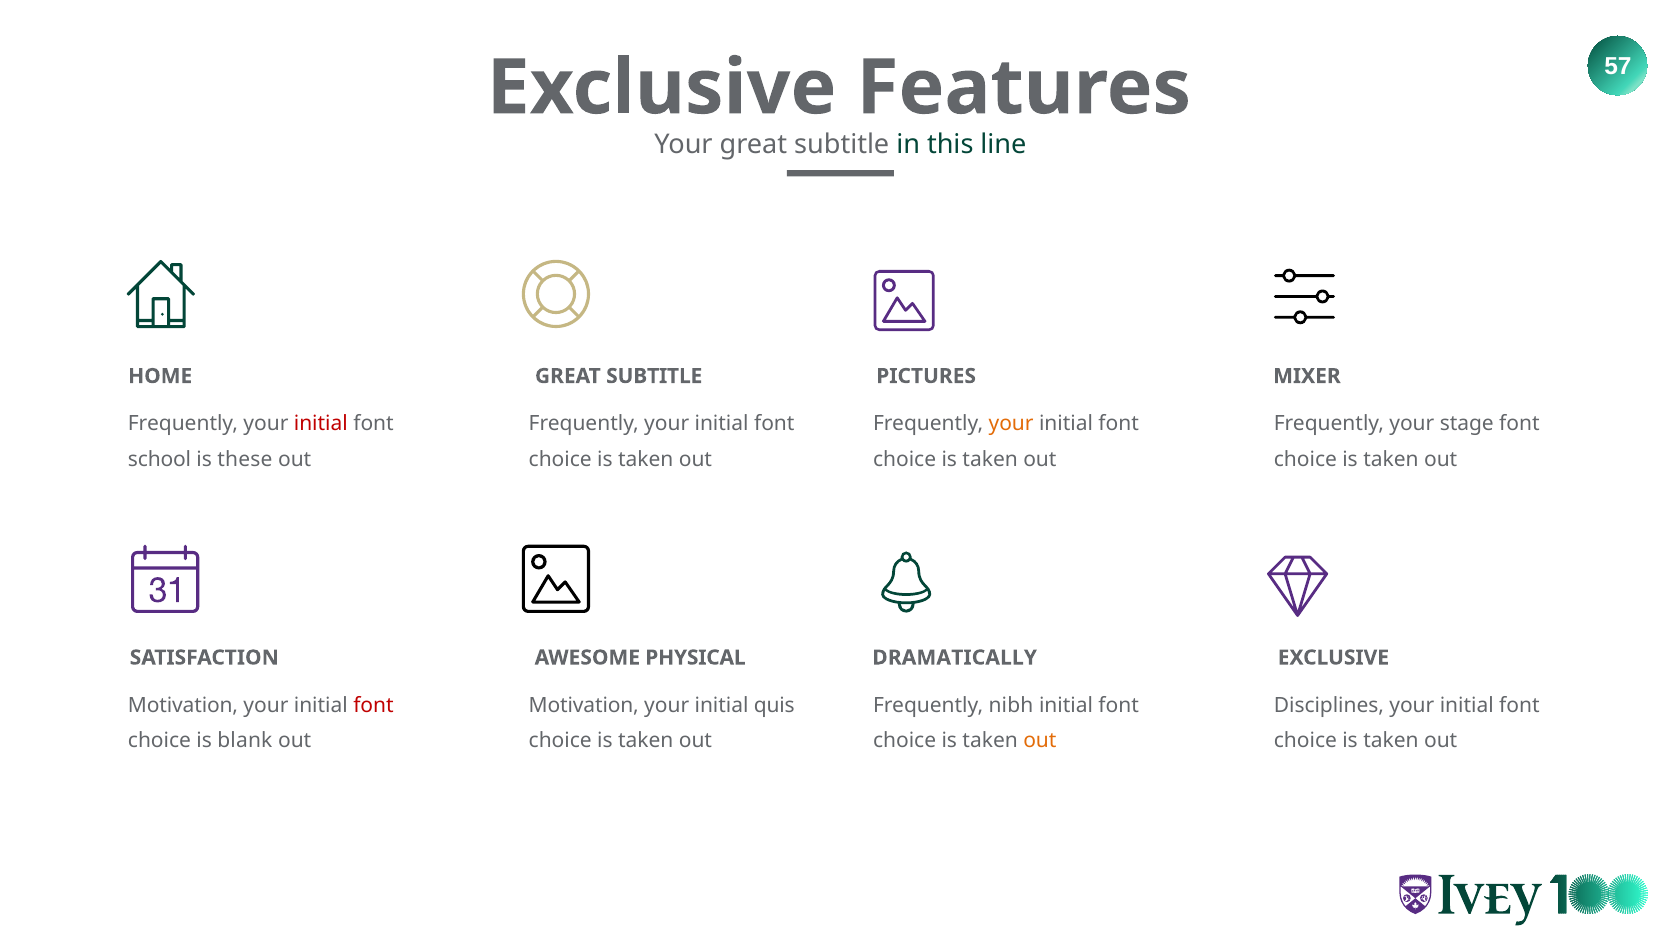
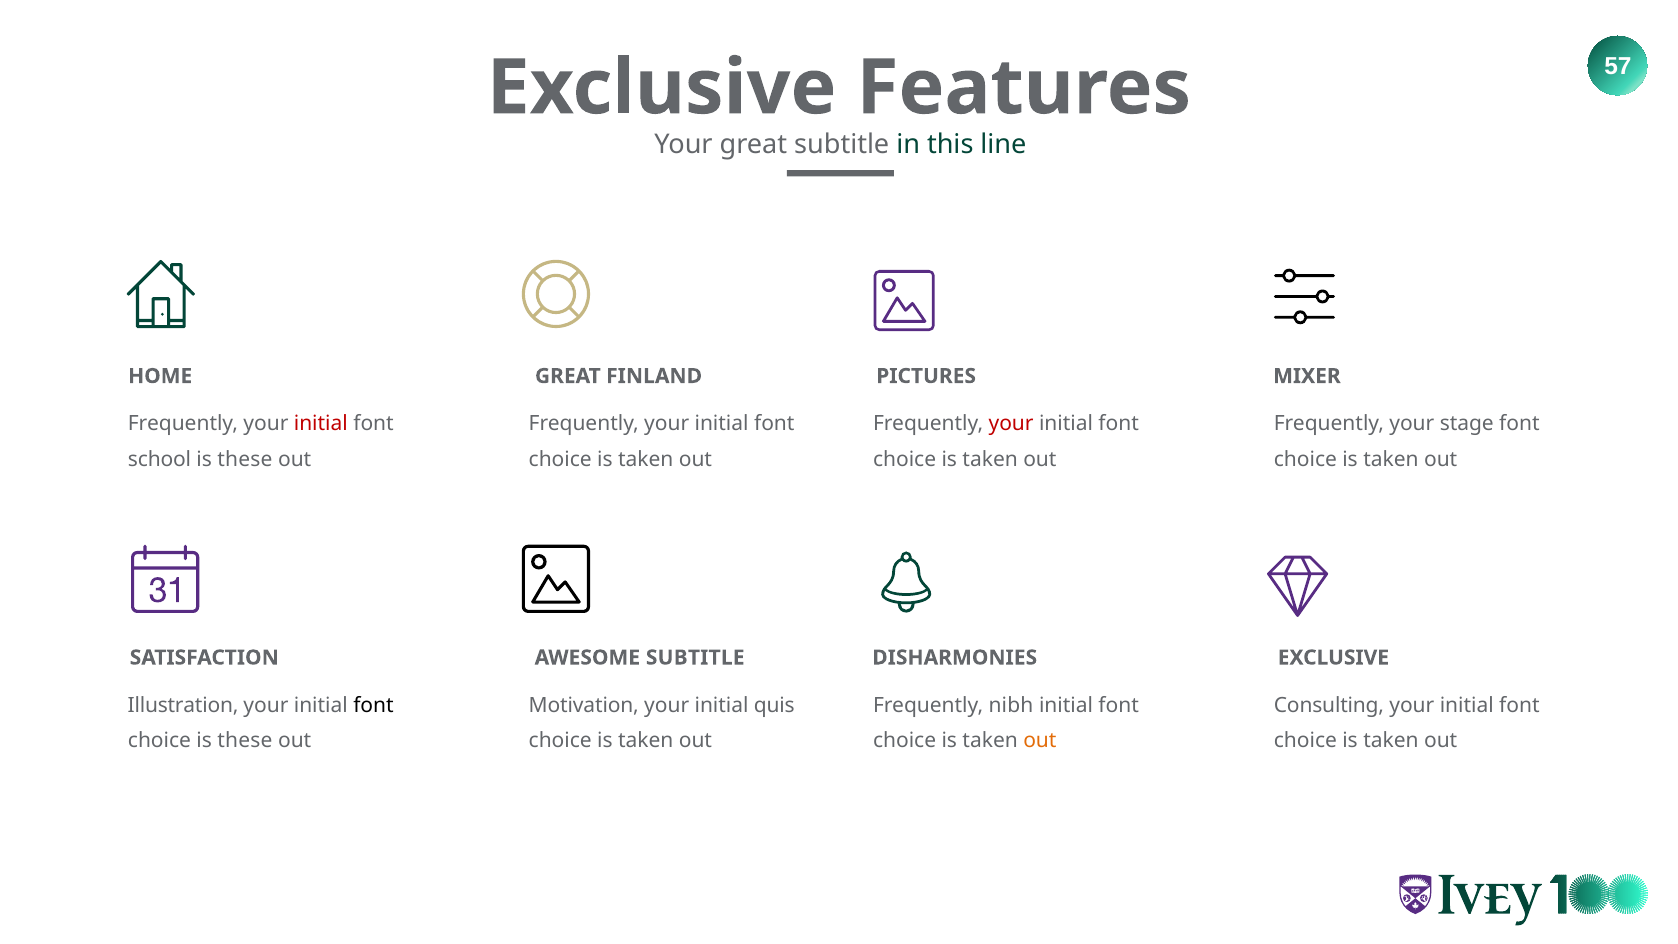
SUBTITLE at (654, 376): SUBTITLE -> FINLAND
your at (1011, 424) colour: orange -> red
AWESOME PHYSICAL: PHYSICAL -> SUBTITLE
DRAMATICALLY: DRAMATICALLY -> DISHARMONIES
Motivation at (183, 705): Motivation -> Illustration
font at (373, 705) colour: red -> black
Disciplines: Disciplines -> Consulting
choice is blank: blank -> these
